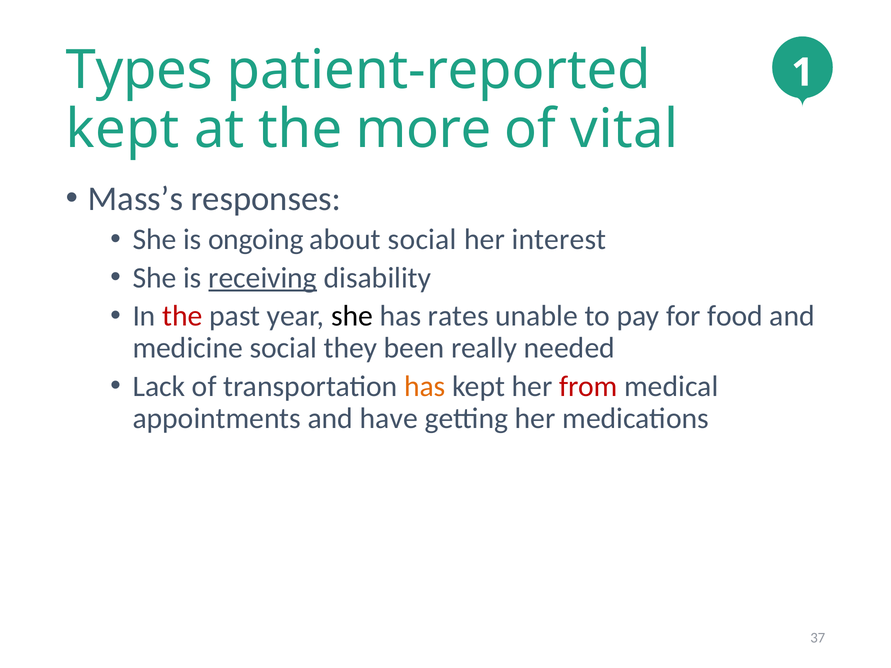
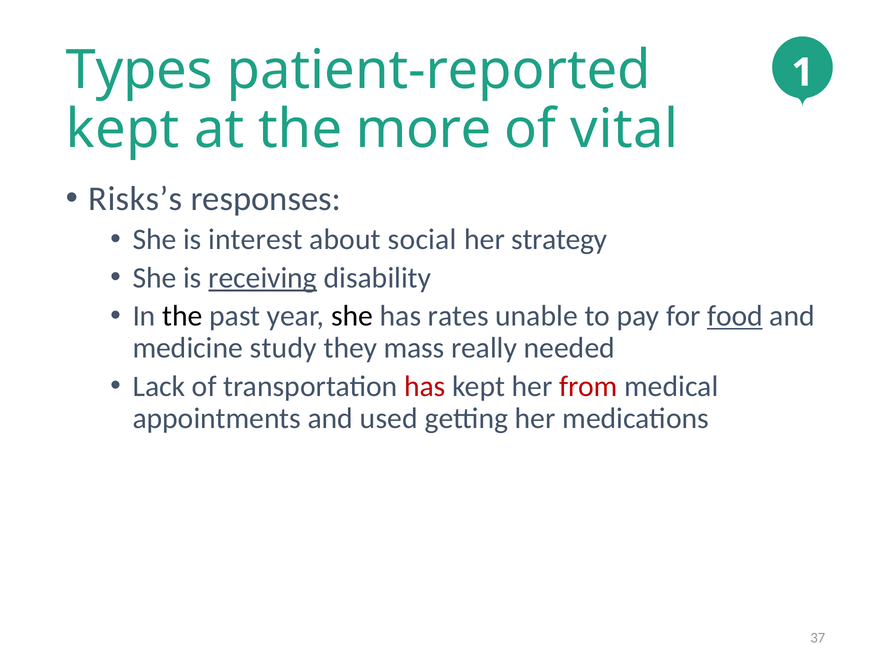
Mass’s: Mass’s -> Risks’s
ongoing: ongoing -> interest
interest: interest -> strategy
the at (182, 316) colour: red -> black
food underline: none -> present
medicine social: social -> study
been: been -> mass
has at (425, 386) colour: orange -> red
have: have -> used
